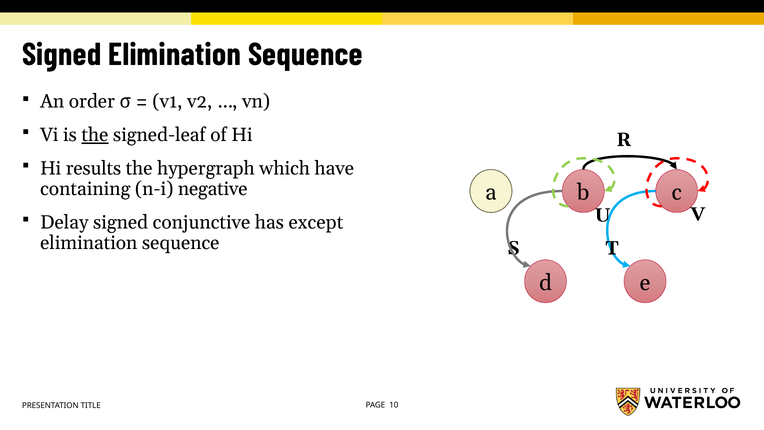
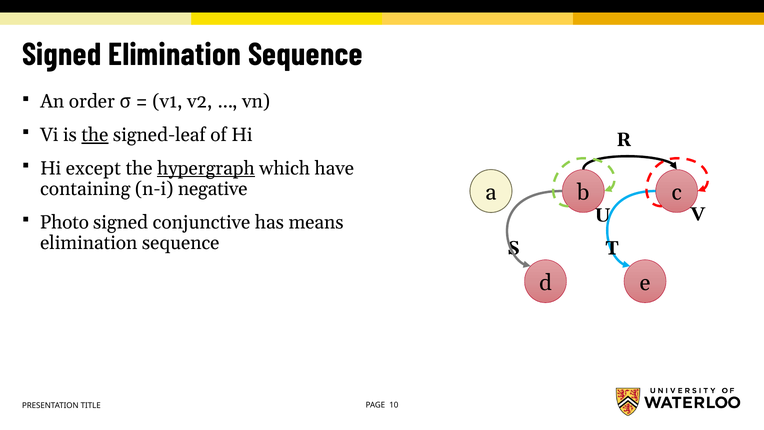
results: results -> except
hypergraph underline: none -> present
Delay: Delay -> Photo
except: except -> means
